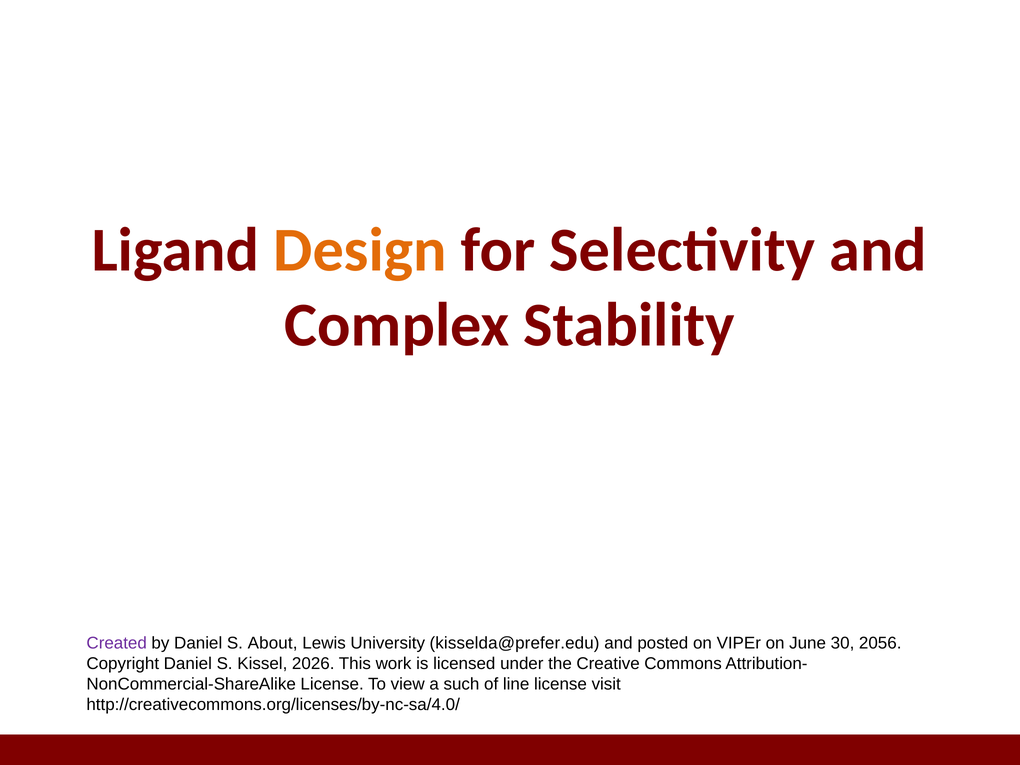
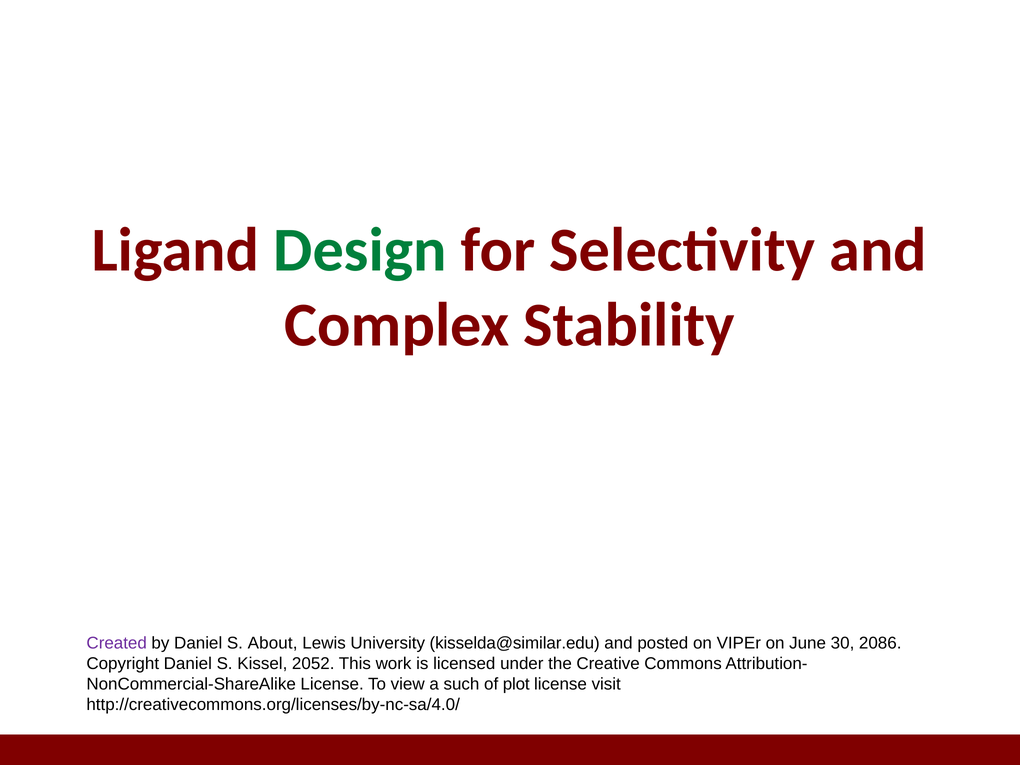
Design colour: orange -> green
kisselda@prefer.edu: kisselda@prefer.edu -> kisselda@similar.edu
2056: 2056 -> 2086
2026: 2026 -> 2052
line: line -> plot
